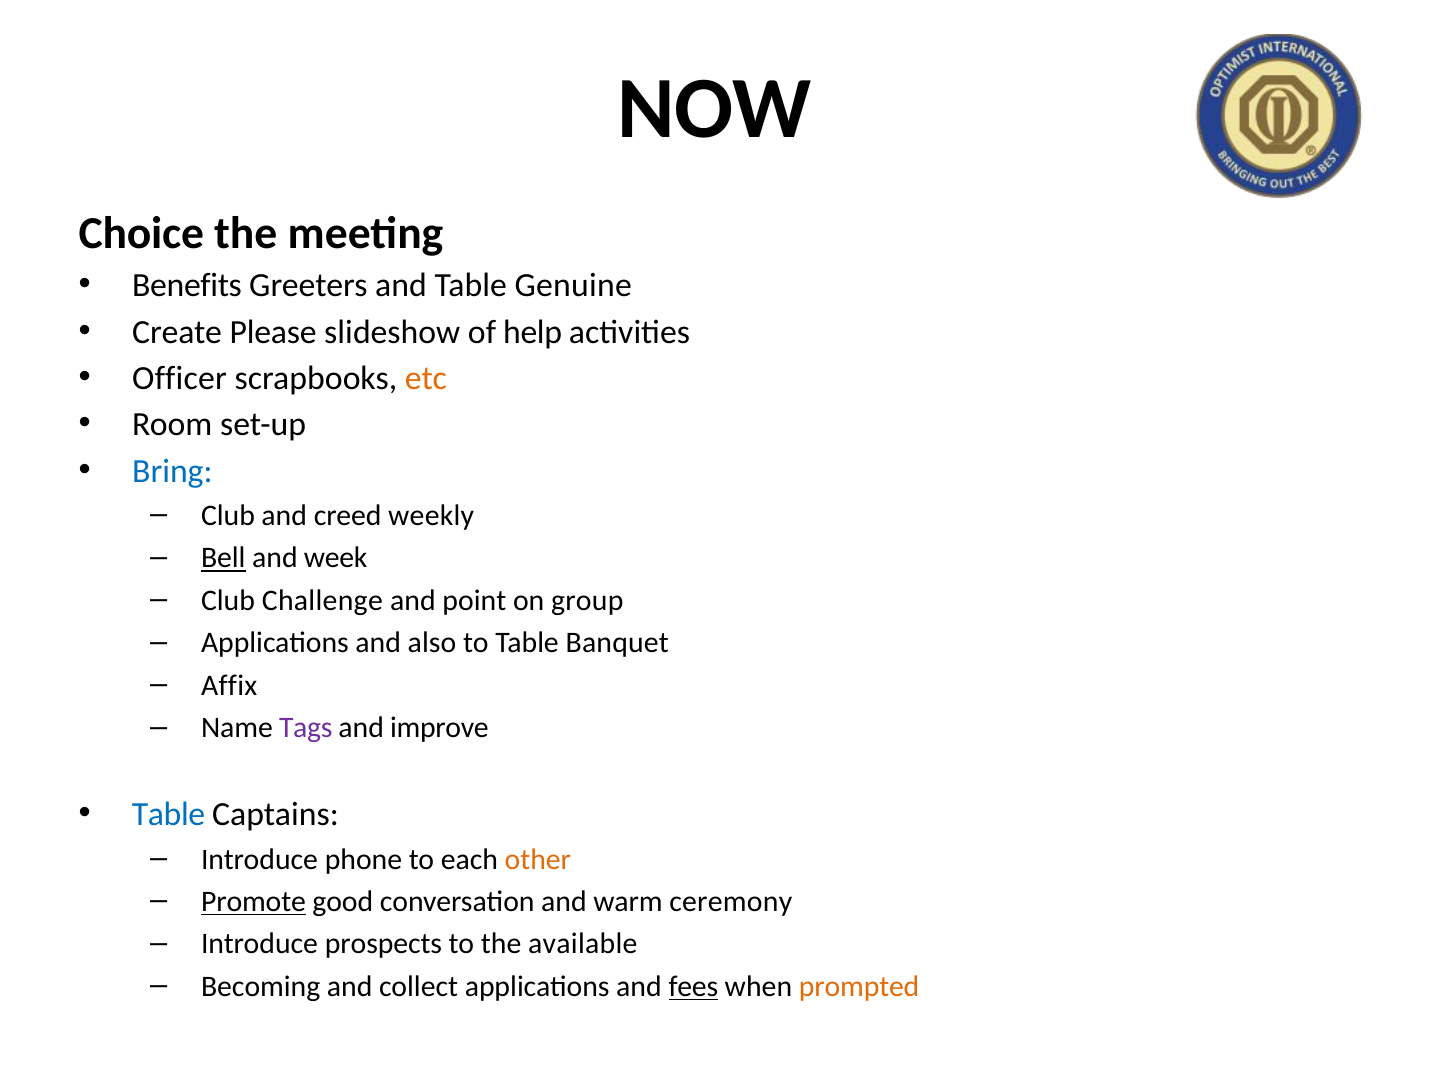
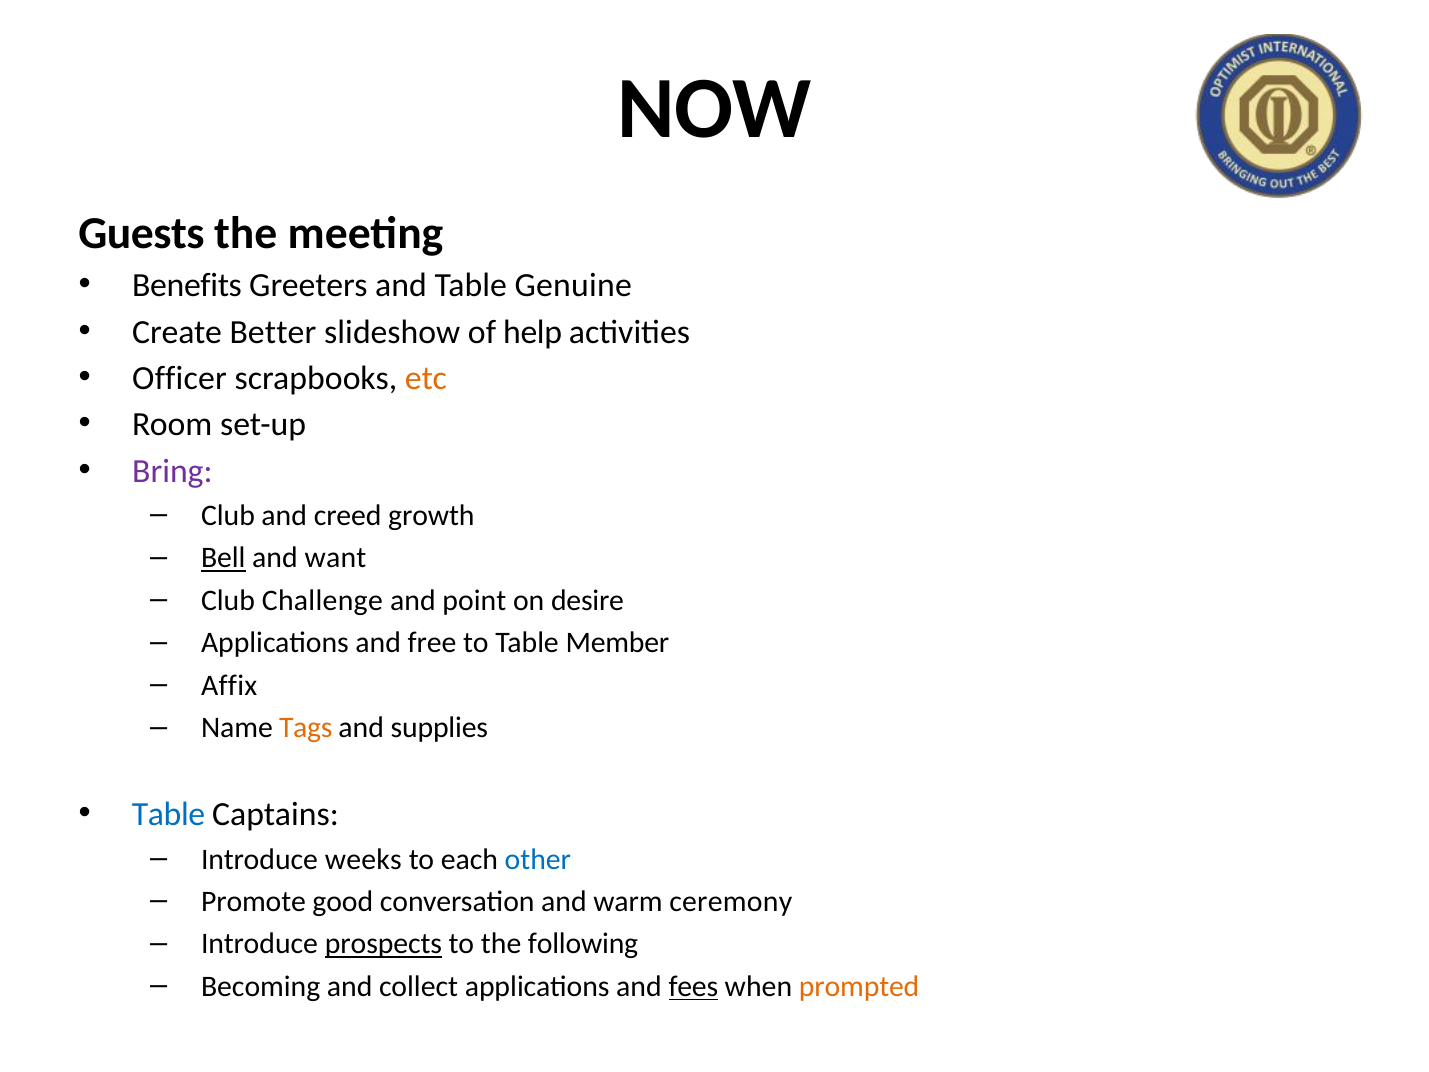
Choice: Choice -> Guests
Please: Please -> Better
Bring colour: blue -> purple
weekly: weekly -> growth
week: week -> want
group: group -> desire
also: also -> free
Banquet: Banquet -> Member
Tags colour: purple -> orange
improve: improve -> supplies
phone: phone -> weeks
other colour: orange -> blue
Promote underline: present -> none
prospects underline: none -> present
available: available -> following
